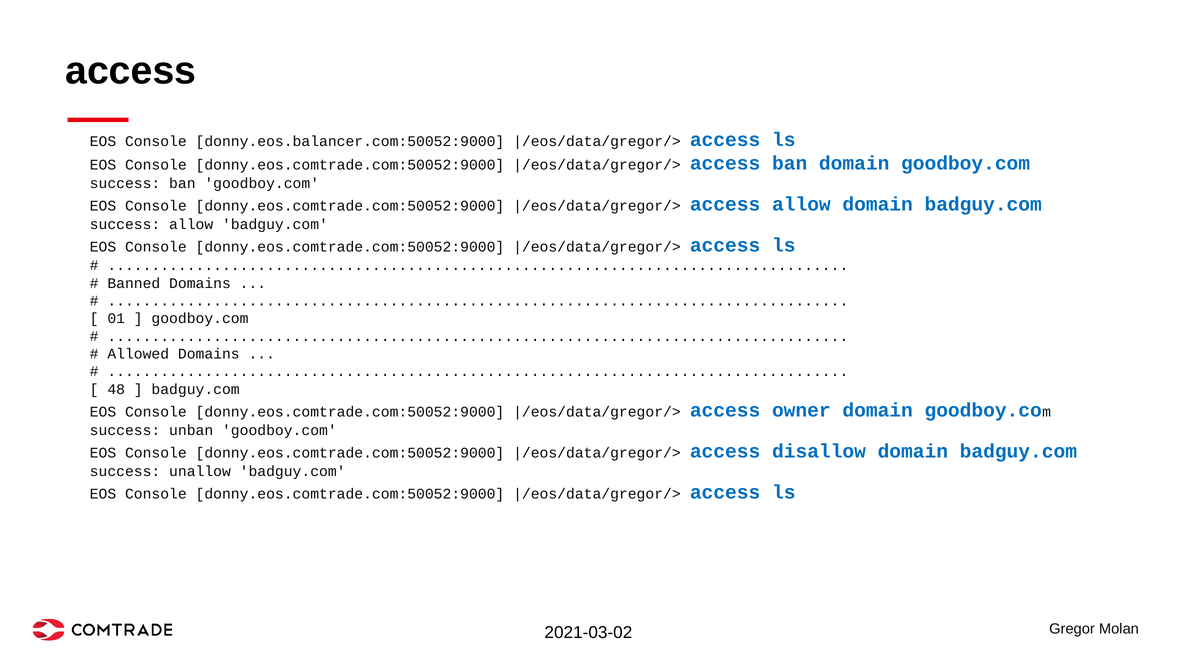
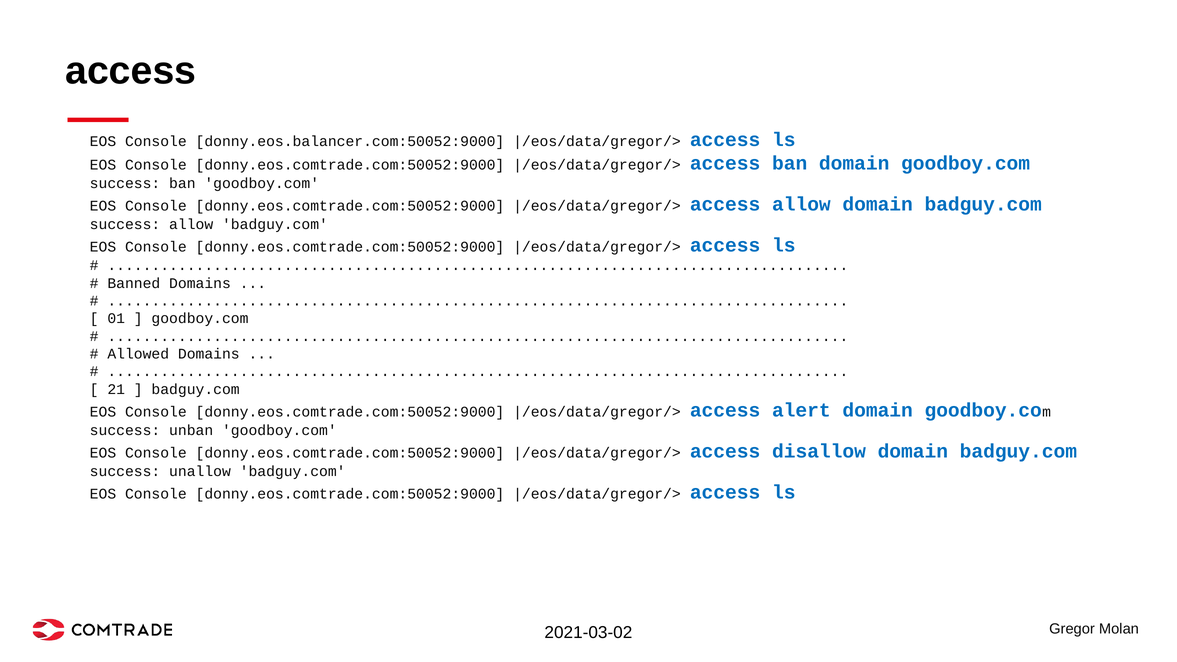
48: 48 -> 21
owner: owner -> alert
